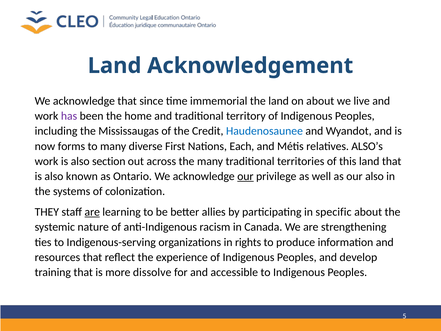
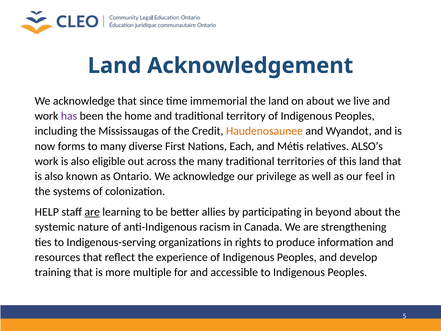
Haudenosaunee colour: blue -> orange
section: section -> eligible
our at (245, 176) underline: present -> none
our also: also -> feel
THEY: THEY -> HELP
specific: specific -> beyond
dissolve: dissolve -> multiple
